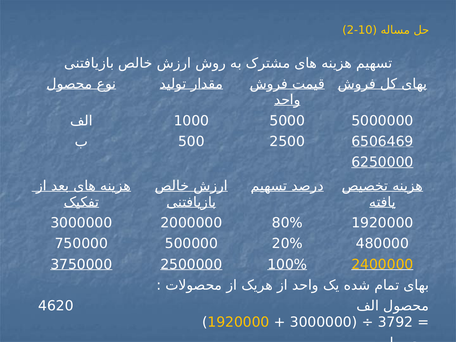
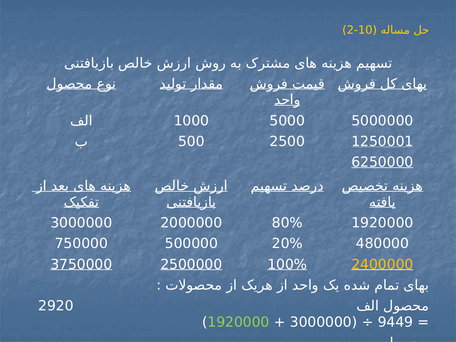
6506469: 6506469 -> 1250001
4620: 4620 -> 2920
1920000 at (239, 322) colour: yellow -> light green
3792: 3792 -> 9449
